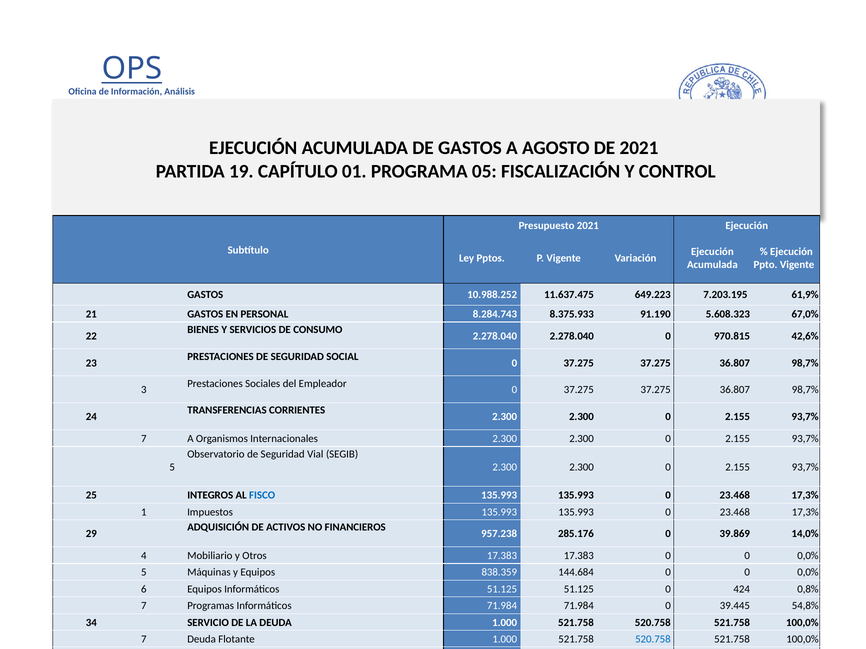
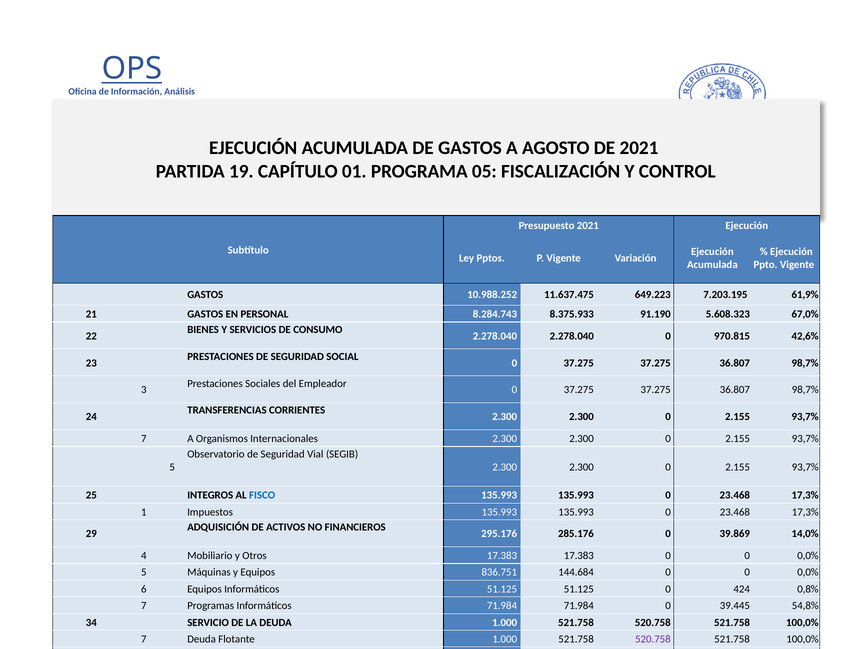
957.238: 957.238 -> 295.176
838.359: 838.359 -> 836.751
520.758 at (653, 640) colour: blue -> purple
